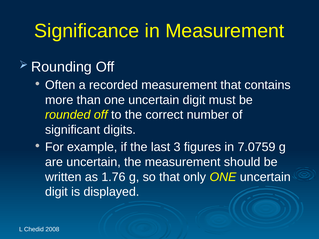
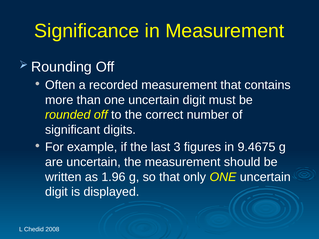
7.0759: 7.0759 -> 9.4675
1.76: 1.76 -> 1.96
